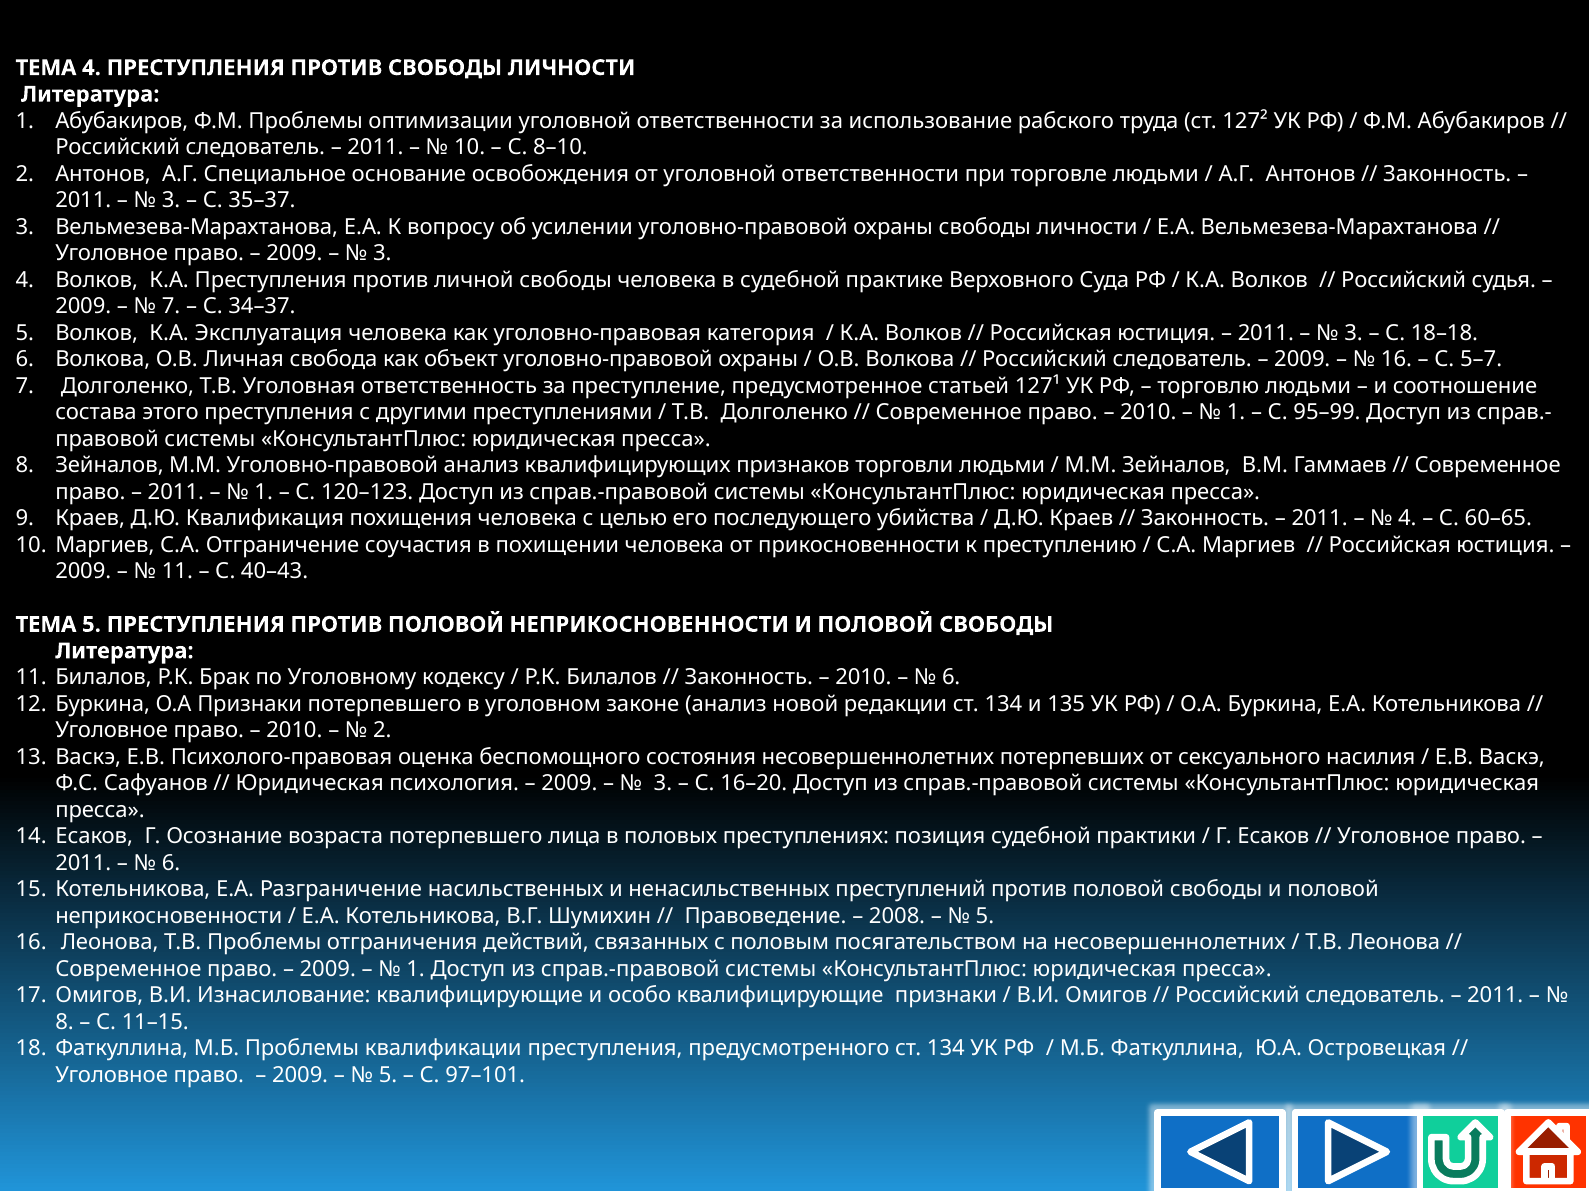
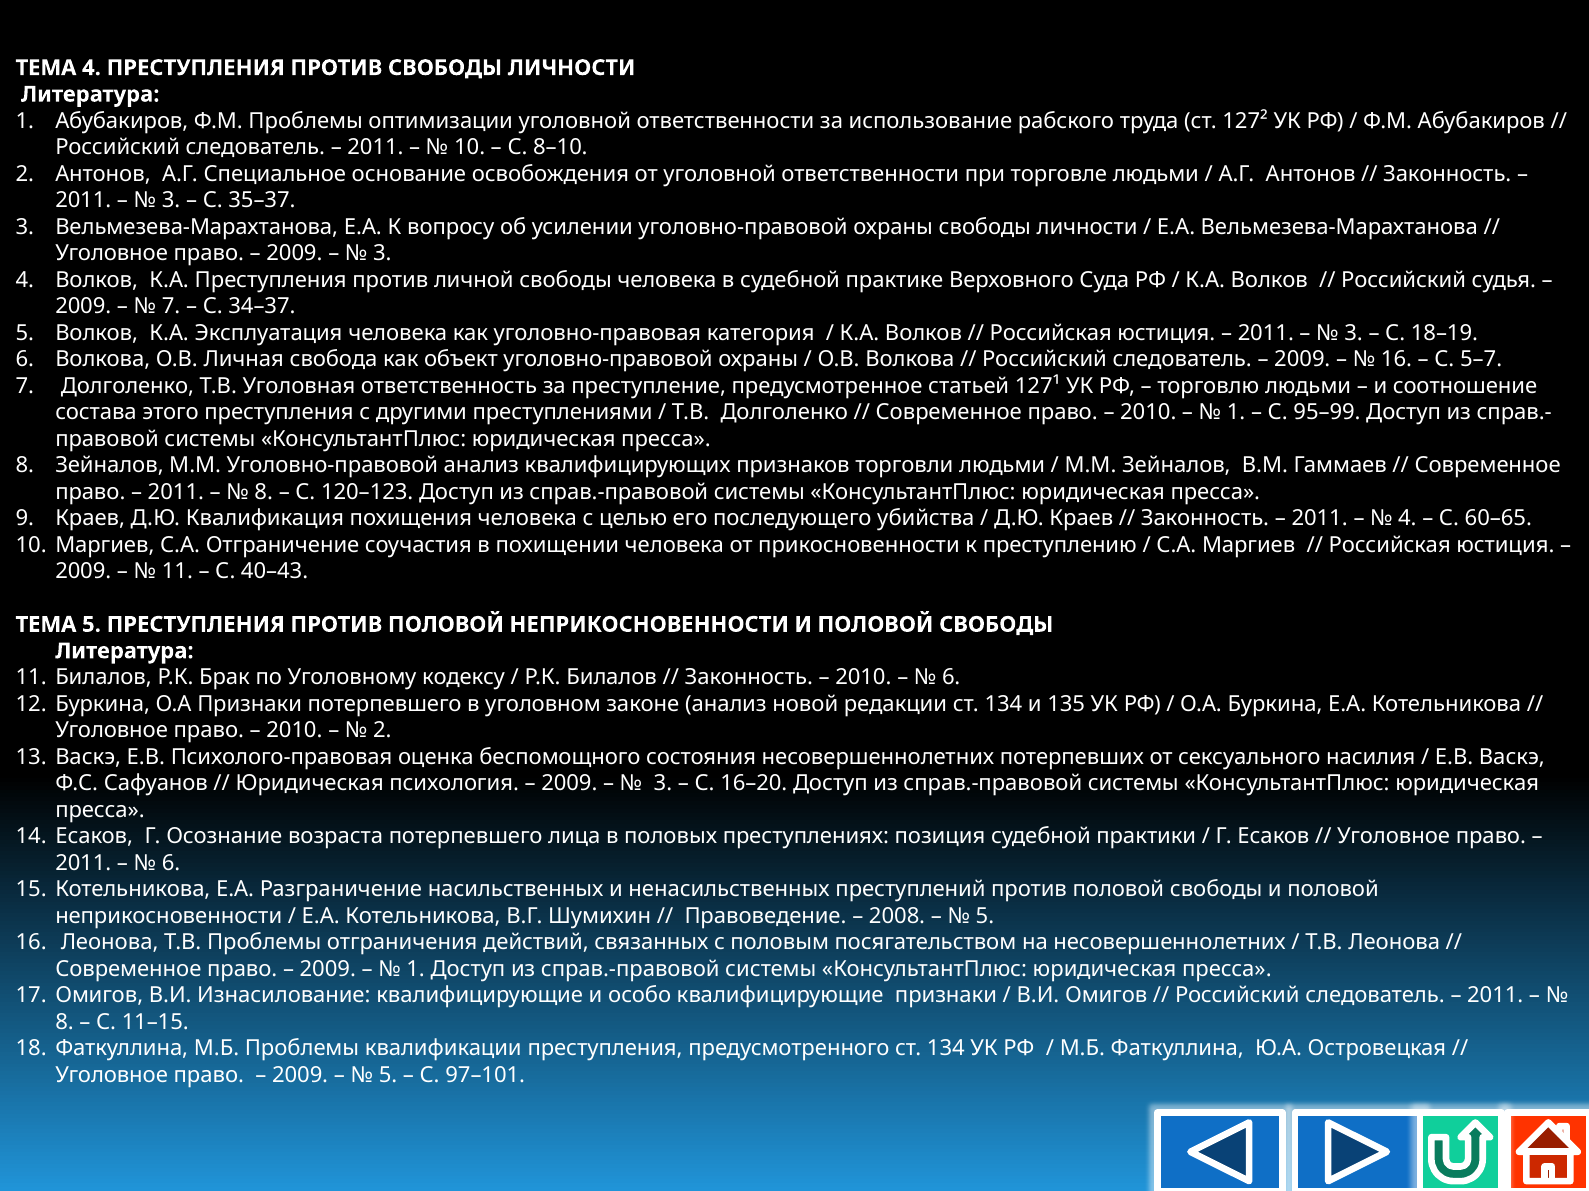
18–18: 18–18 -> 18–19
1 at (264, 492): 1 -> 8
